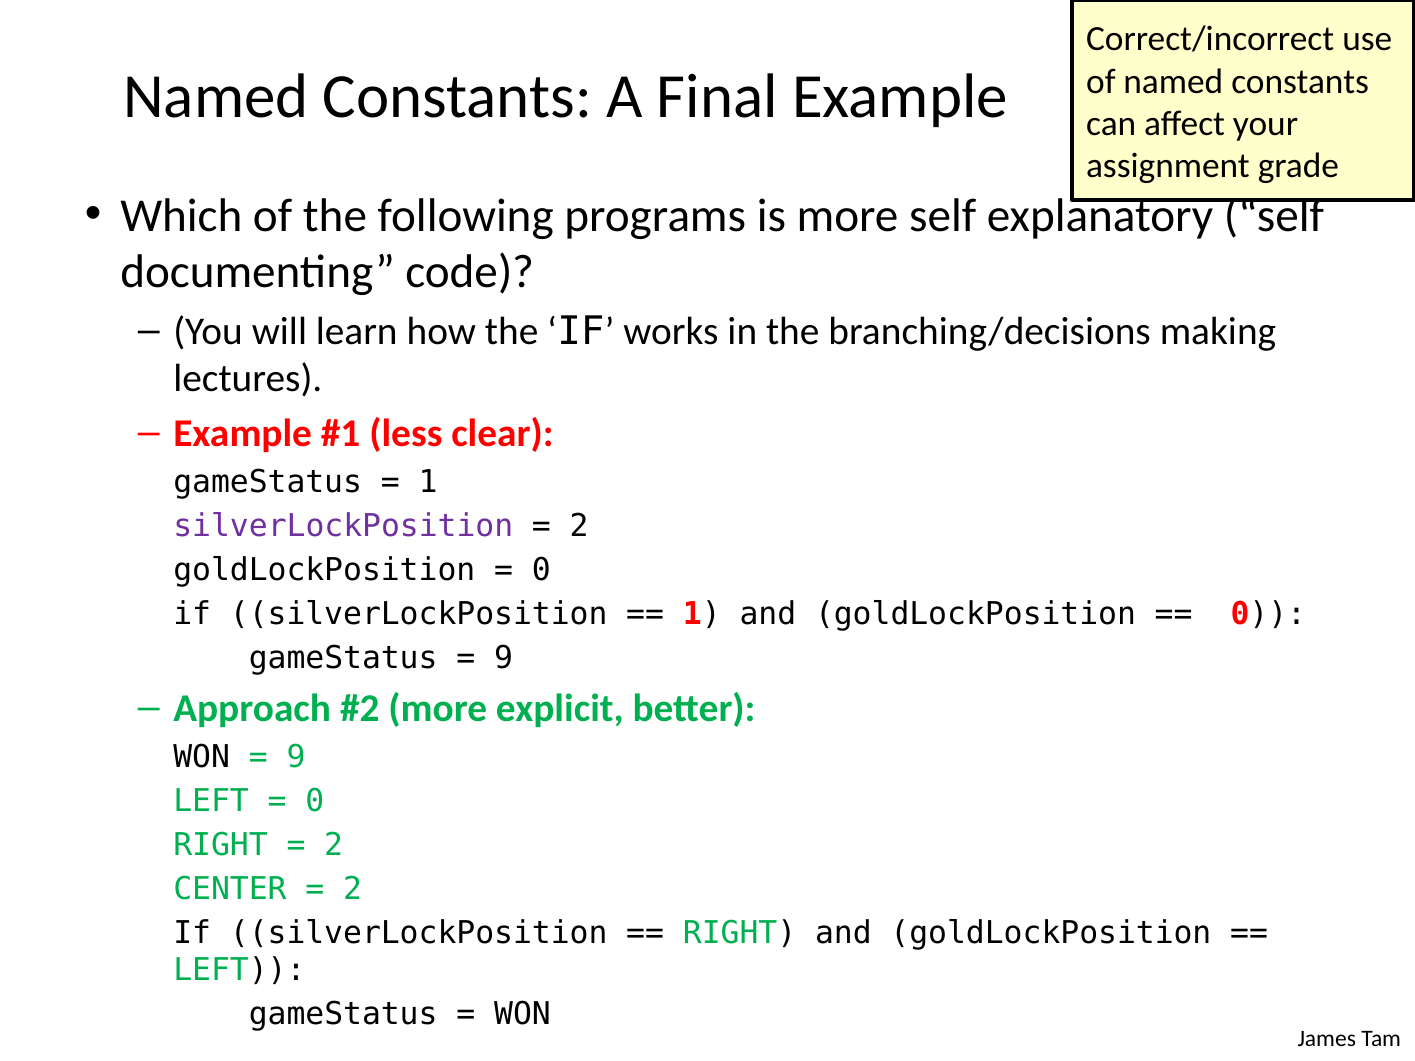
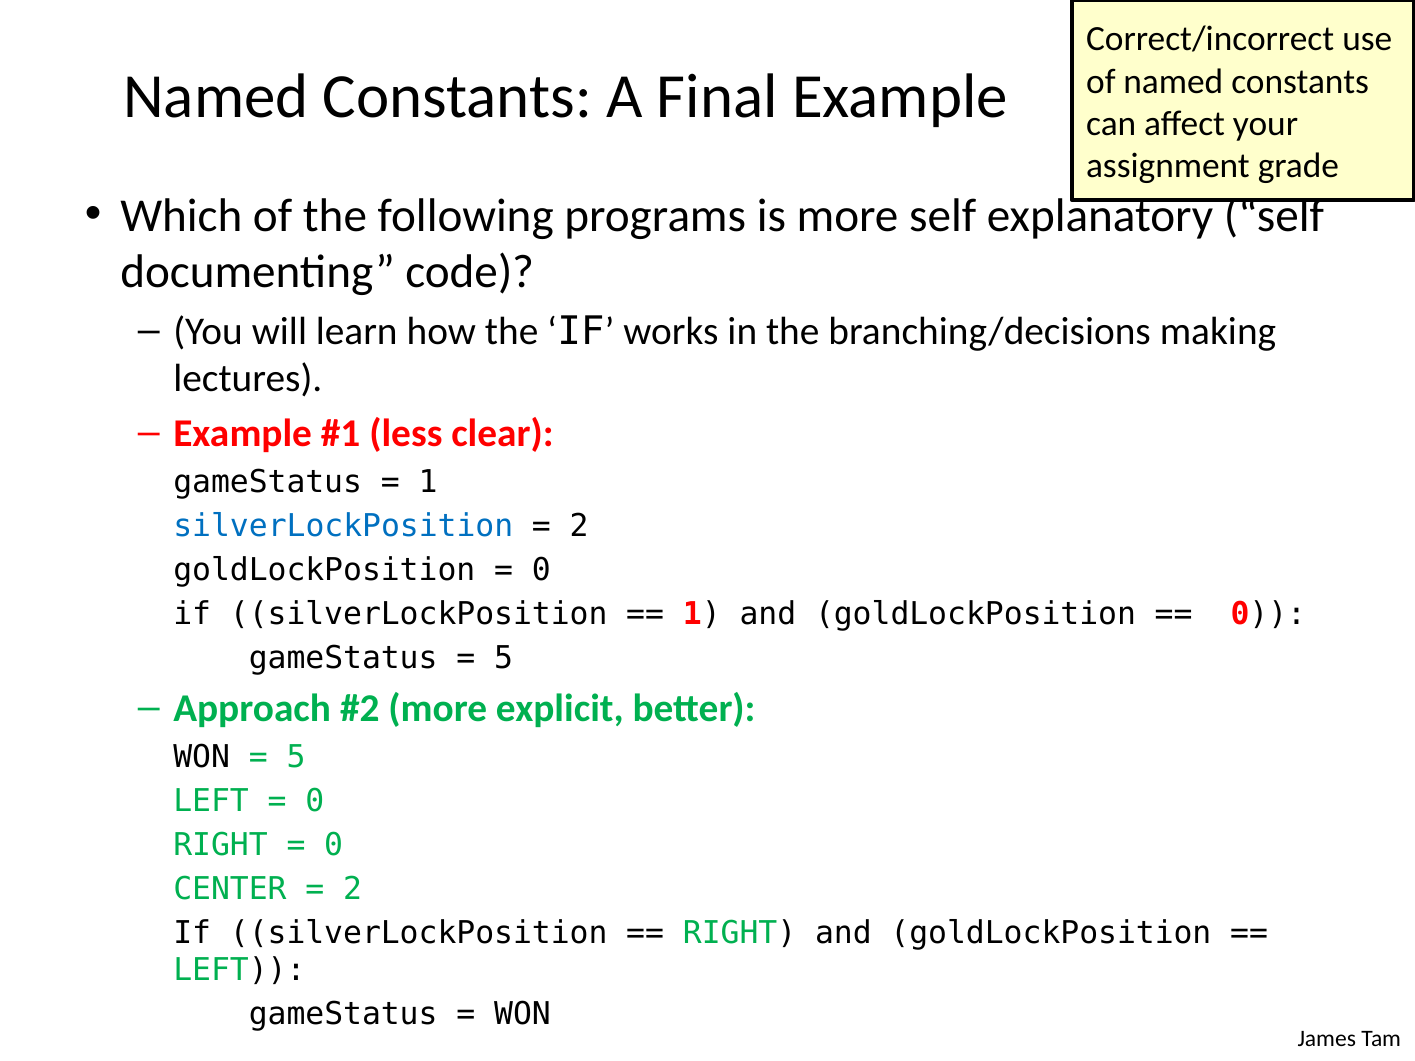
silverLockPosition at (343, 526) colour: purple -> blue
9 at (504, 658): 9 -> 5
9 at (296, 757): 9 -> 5
2 at (334, 845): 2 -> 0
